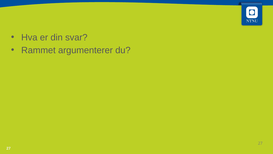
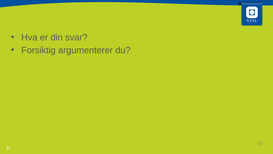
Rammet: Rammet -> Forsiktig
